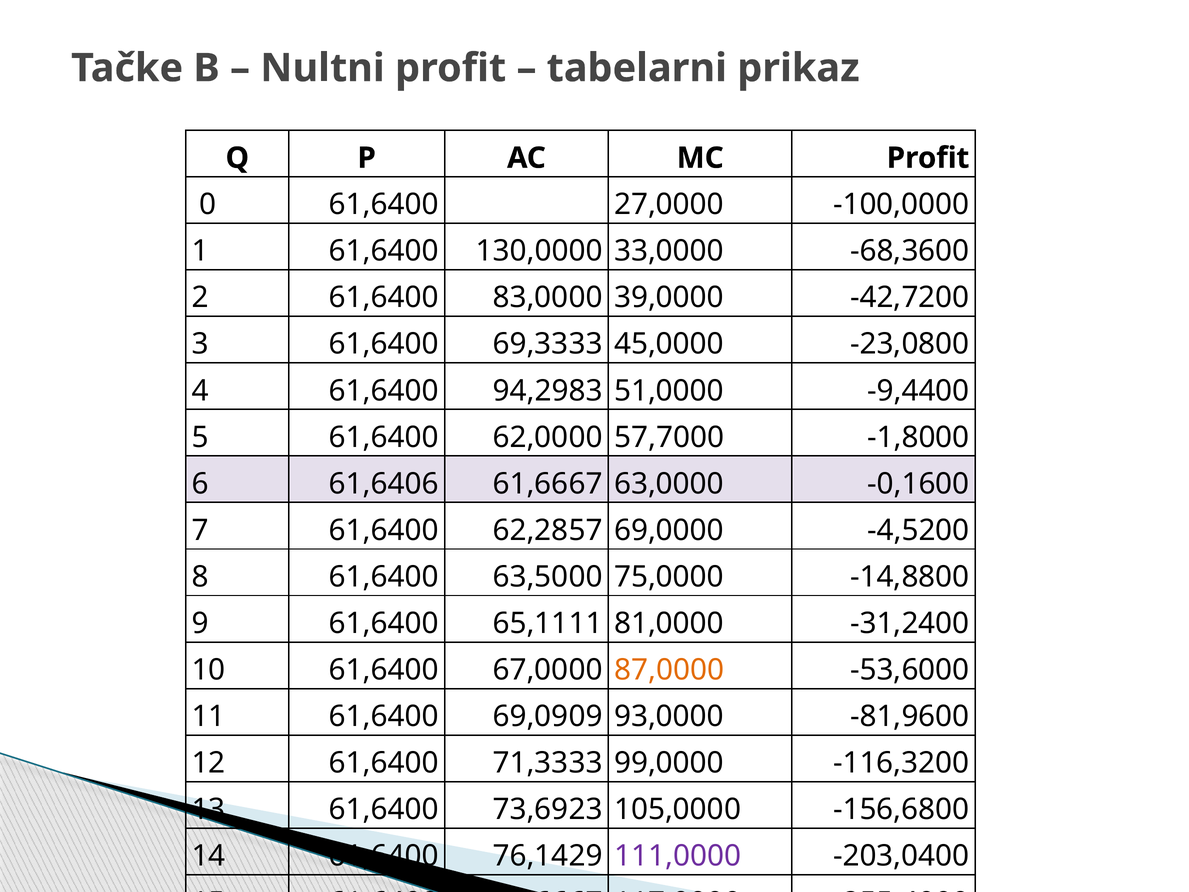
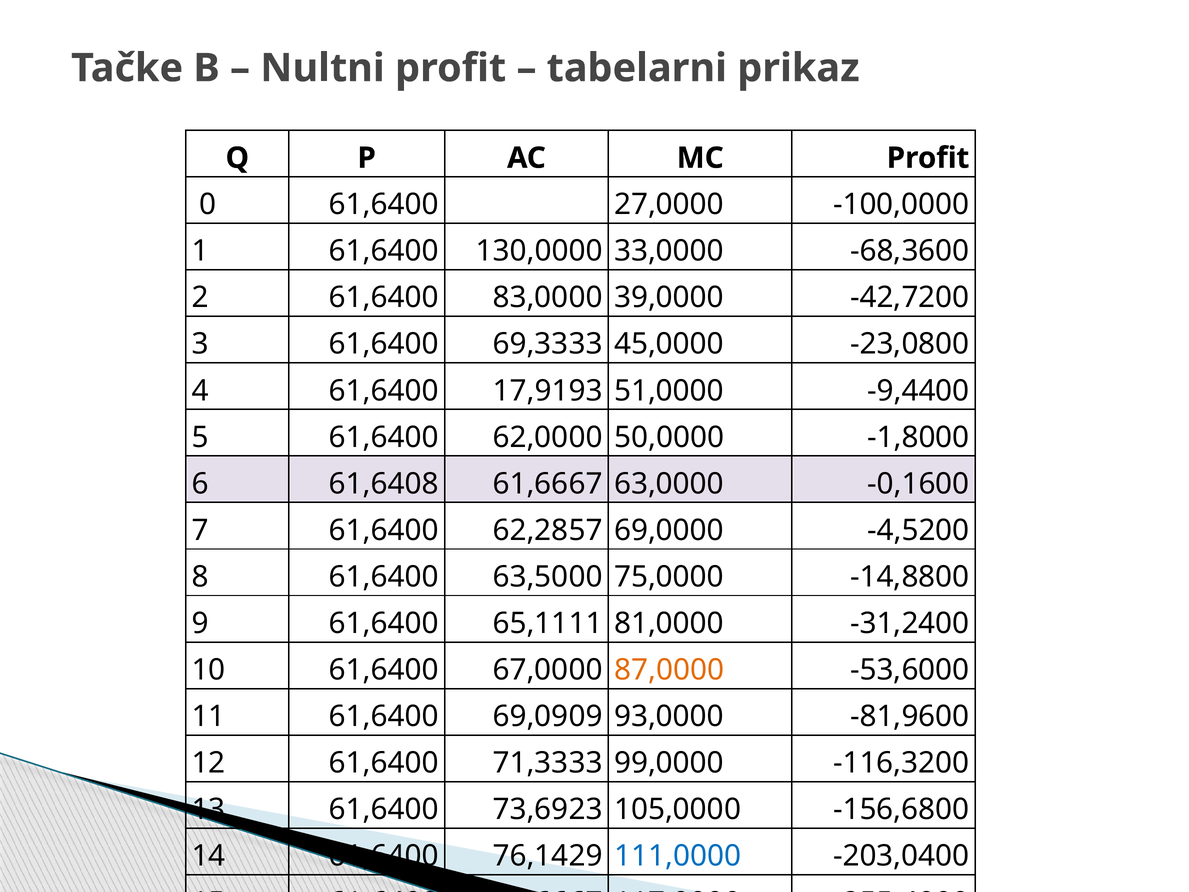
94,2983: 94,2983 -> 17,9193
57,7000: 57,7000 -> 50,0000
61,6406: 61,6406 -> 61,6408
111,0000 colour: purple -> blue
